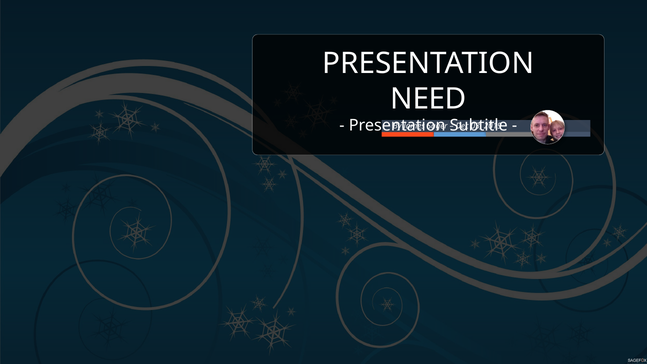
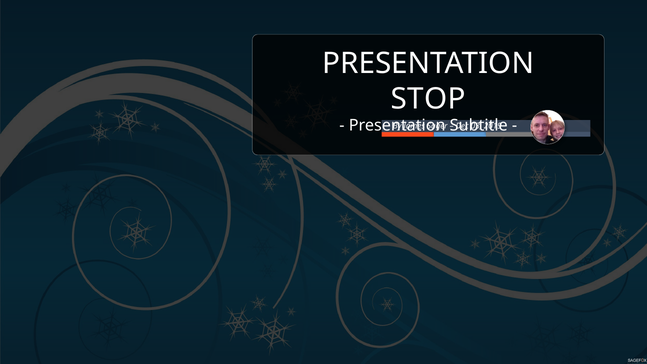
NEED: NEED -> STOP
